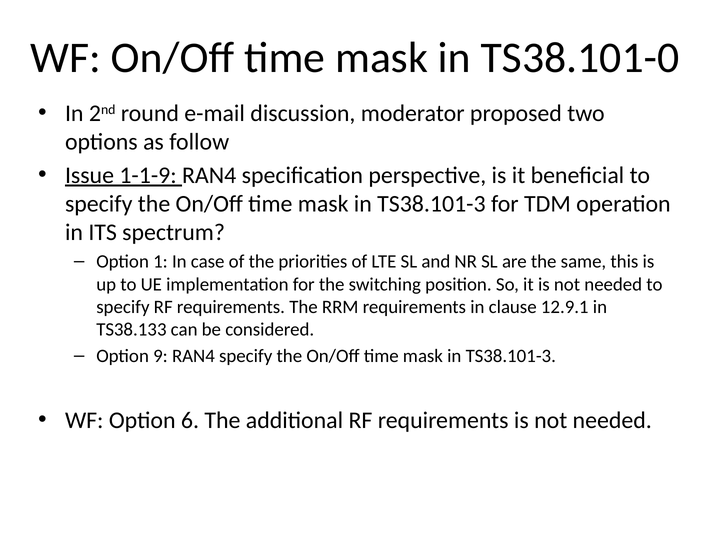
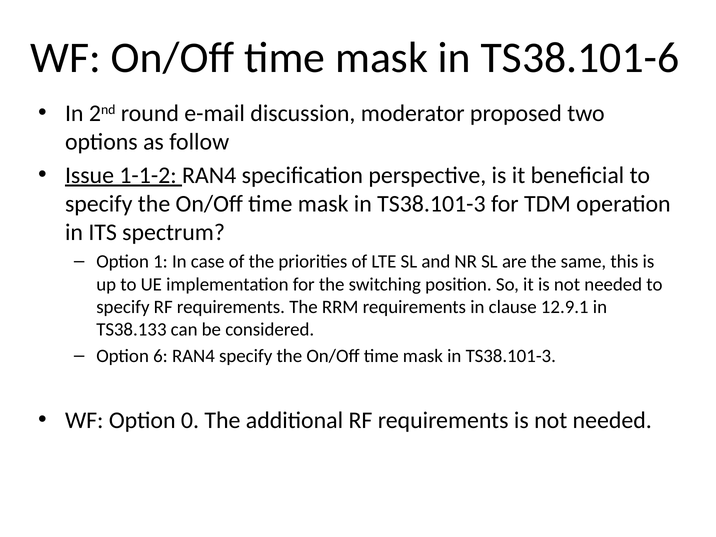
TS38.101-0: TS38.101-0 -> TS38.101-6
1-1-9: 1-1-9 -> 1-1-2
9: 9 -> 6
6: 6 -> 0
